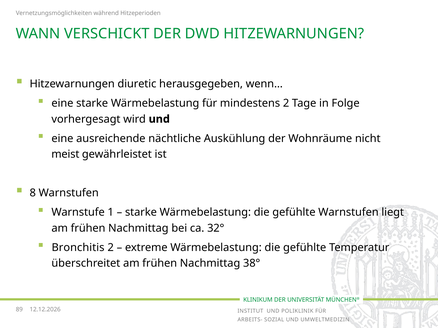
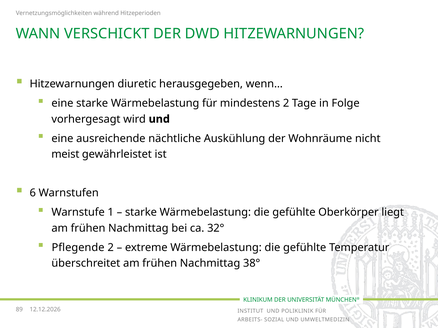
8: 8 -> 6
gefühlte Warnstufen: Warnstufen -> Oberkörper
Bronchitis: Bronchitis -> Pflegende
